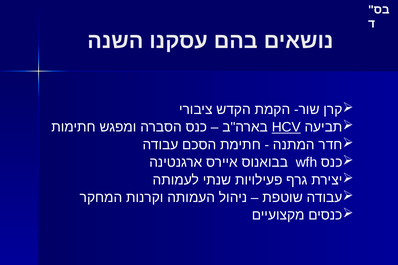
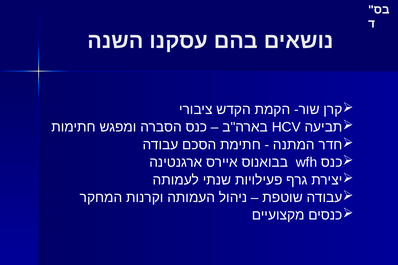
HCV underline: present -> none
